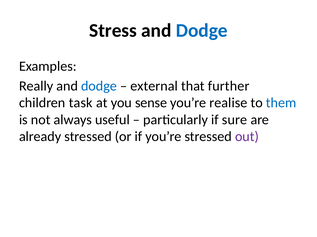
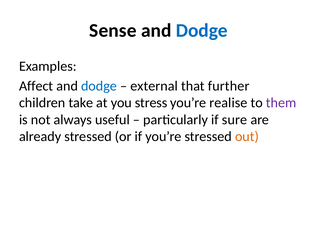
Stress: Stress -> Sense
Really: Really -> Affect
task: task -> take
sense: sense -> stress
them colour: blue -> purple
out colour: purple -> orange
